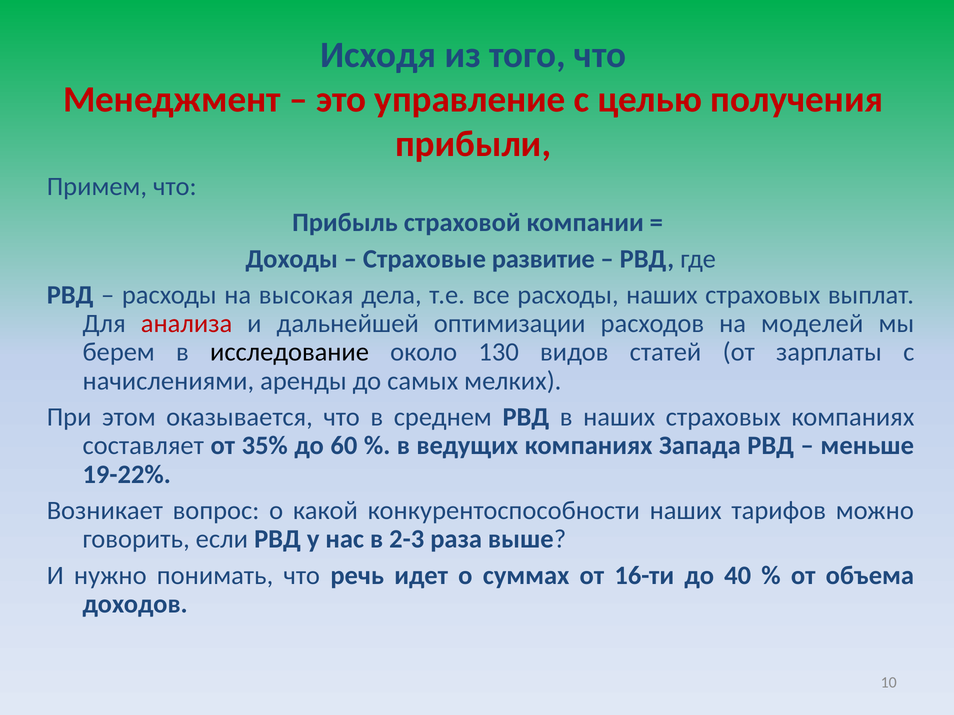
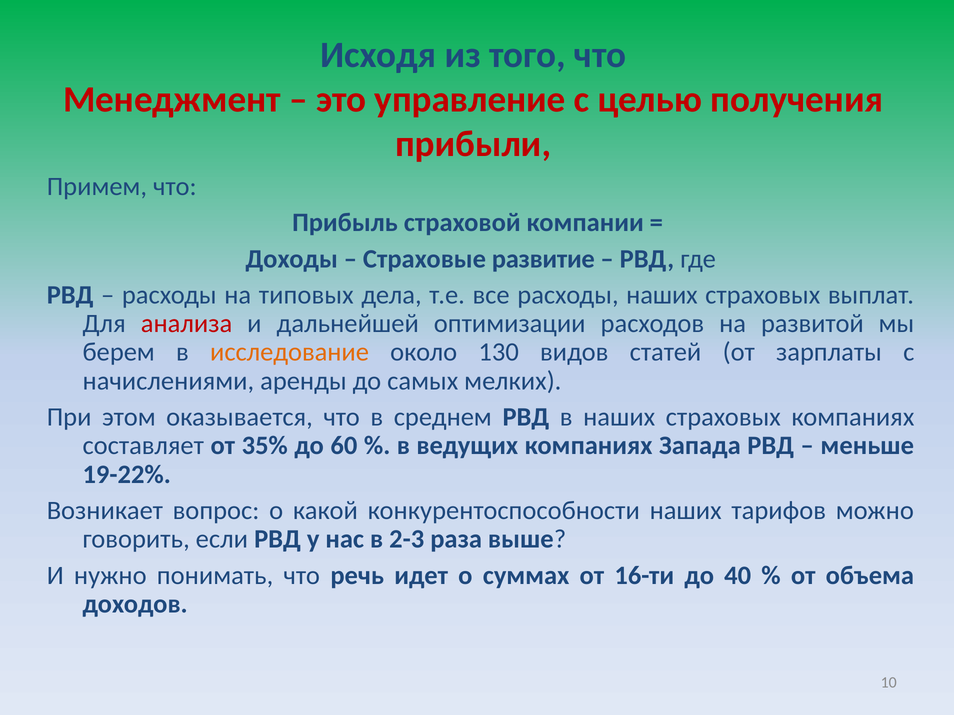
высокая: высокая -> типовых
моделей: моделей -> развитой
исследование colour: black -> orange
